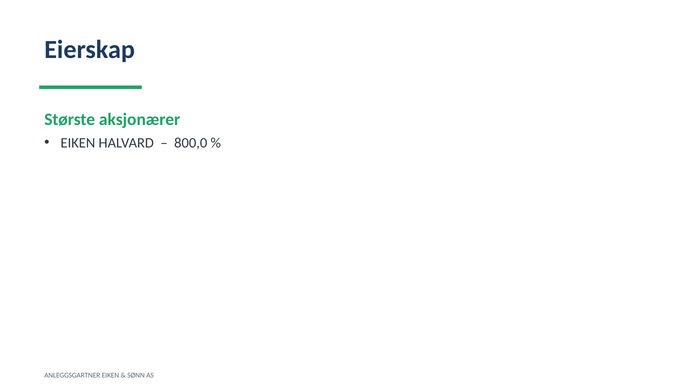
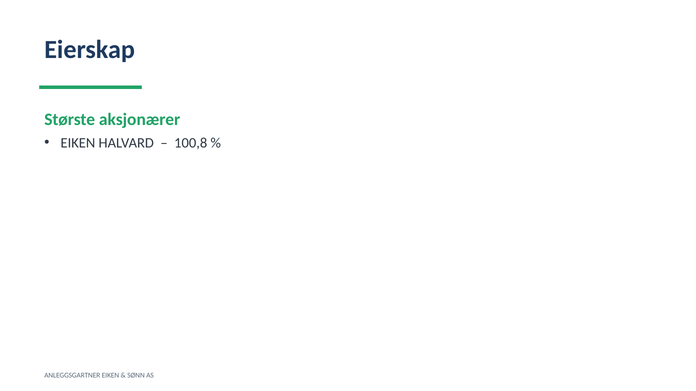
800,0: 800,0 -> 100,8
